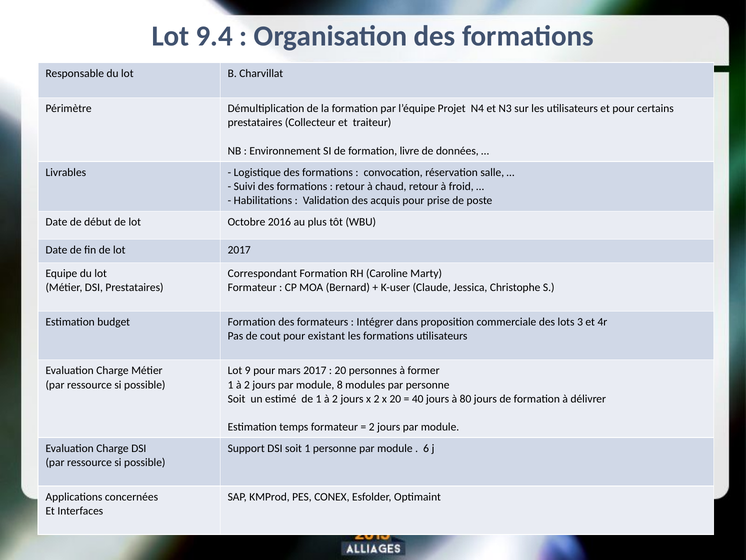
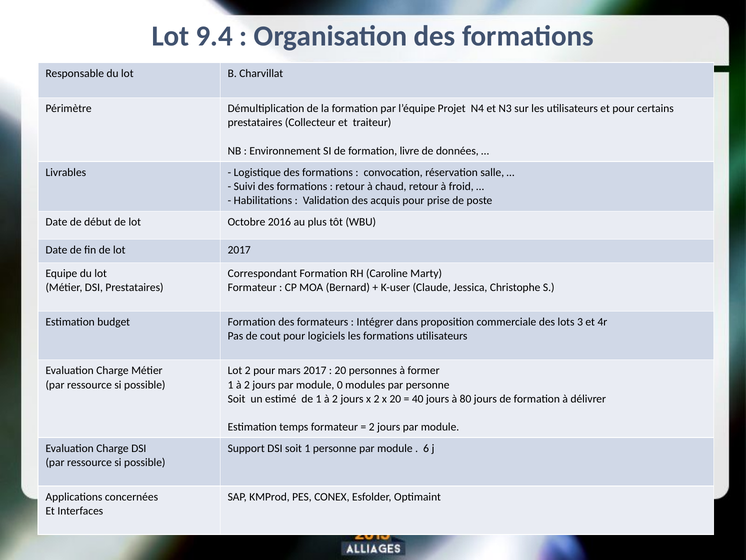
existant: existant -> logiciels
Lot 9: 9 -> 2
8: 8 -> 0
